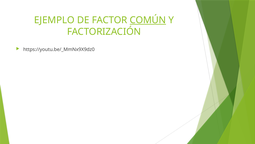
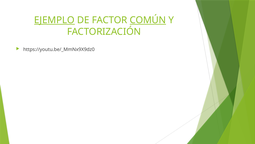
EJEMPLO underline: none -> present
